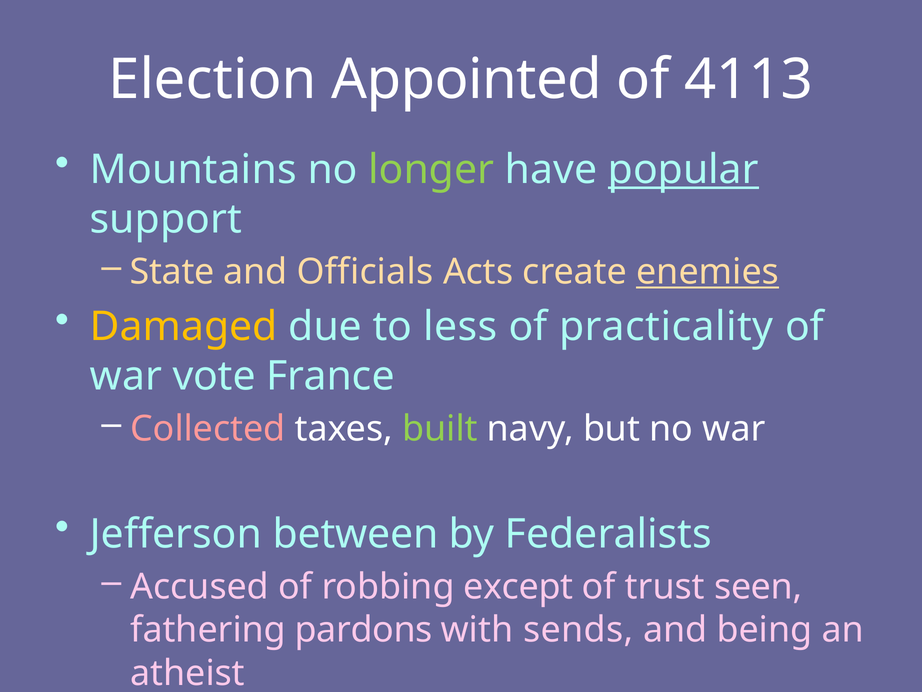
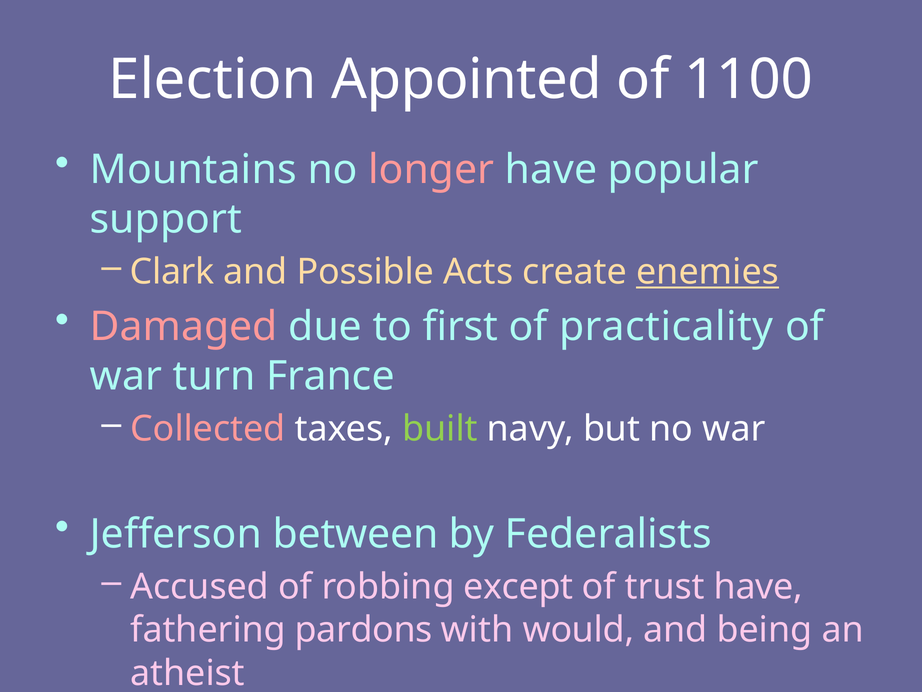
4113: 4113 -> 1100
longer colour: light green -> pink
popular underline: present -> none
State: State -> Clark
Officials: Officials -> Possible
Damaged colour: yellow -> pink
less: less -> first
vote: vote -> turn
trust seen: seen -> have
sends: sends -> would
